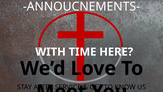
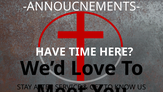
WITH: WITH -> HAVE
